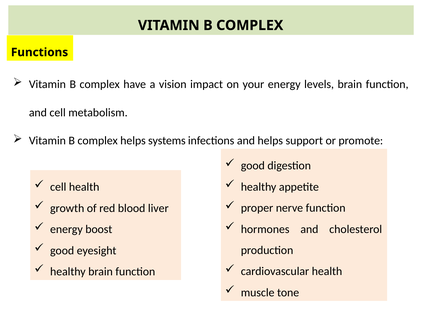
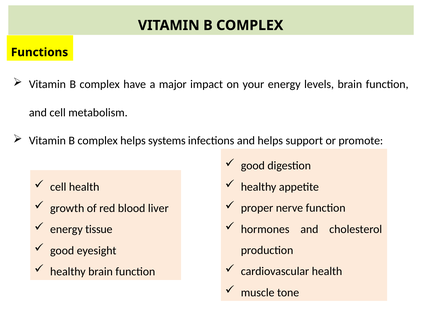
vision: vision -> major
boost: boost -> tissue
